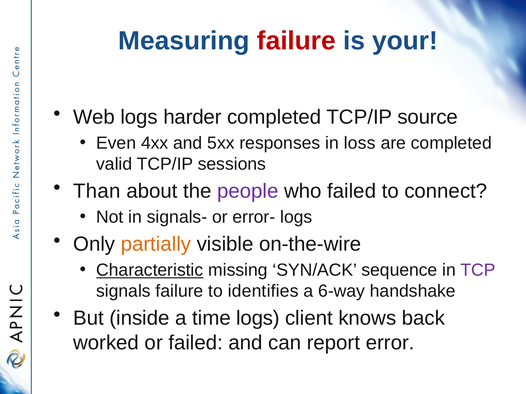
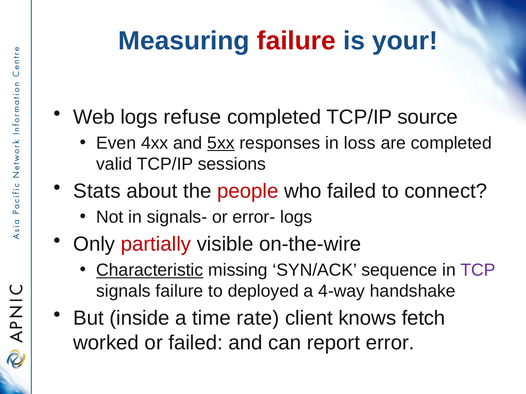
harder: harder -> refuse
5xx underline: none -> present
Than: Than -> Stats
people colour: purple -> red
partially colour: orange -> red
identifies: identifies -> deployed
6-way: 6-way -> 4-way
time logs: logs -> rate
back: back -> fetch
